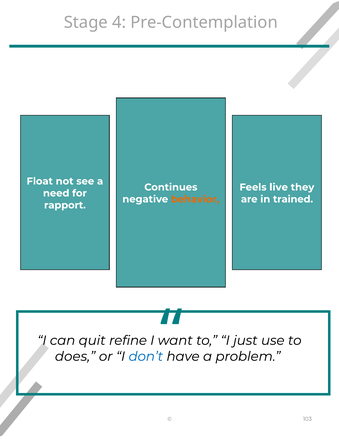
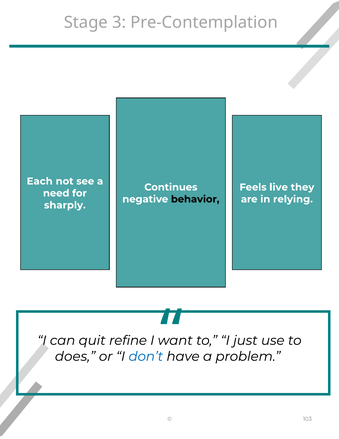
4: 4 -> 3
Float: Float -> Each
behavior colour: orange -> black
trained: trained -> relying
rapport: rapport -> sharply
